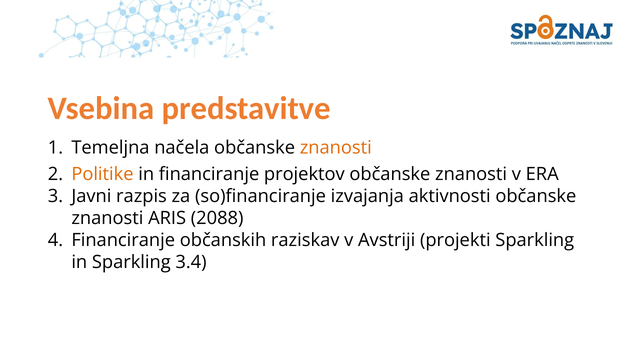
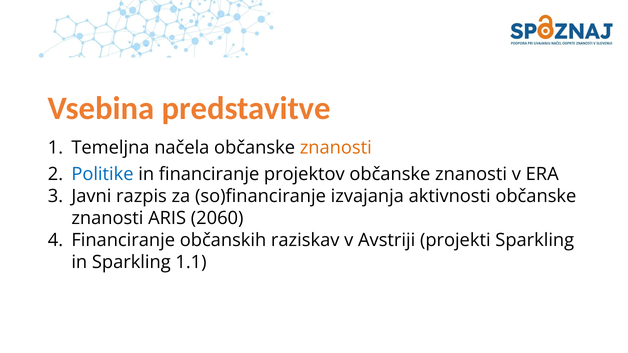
Politike colour: orange -> blue
2088: 2088 -> 2060
3.4: 3.4 -> 1.1
